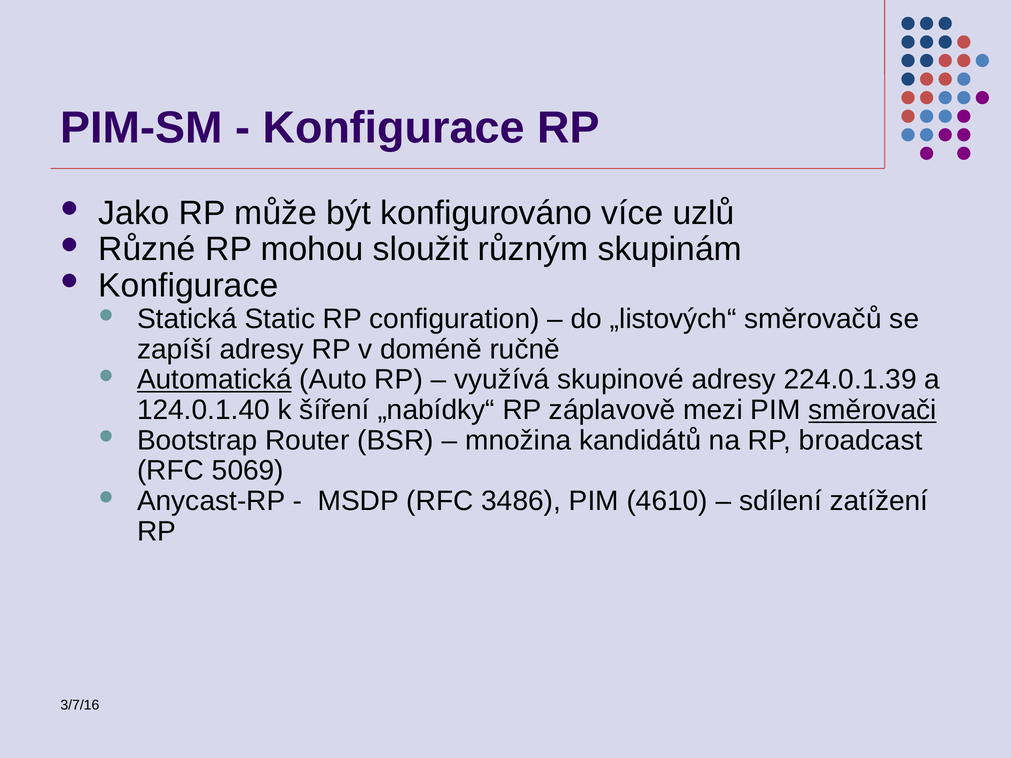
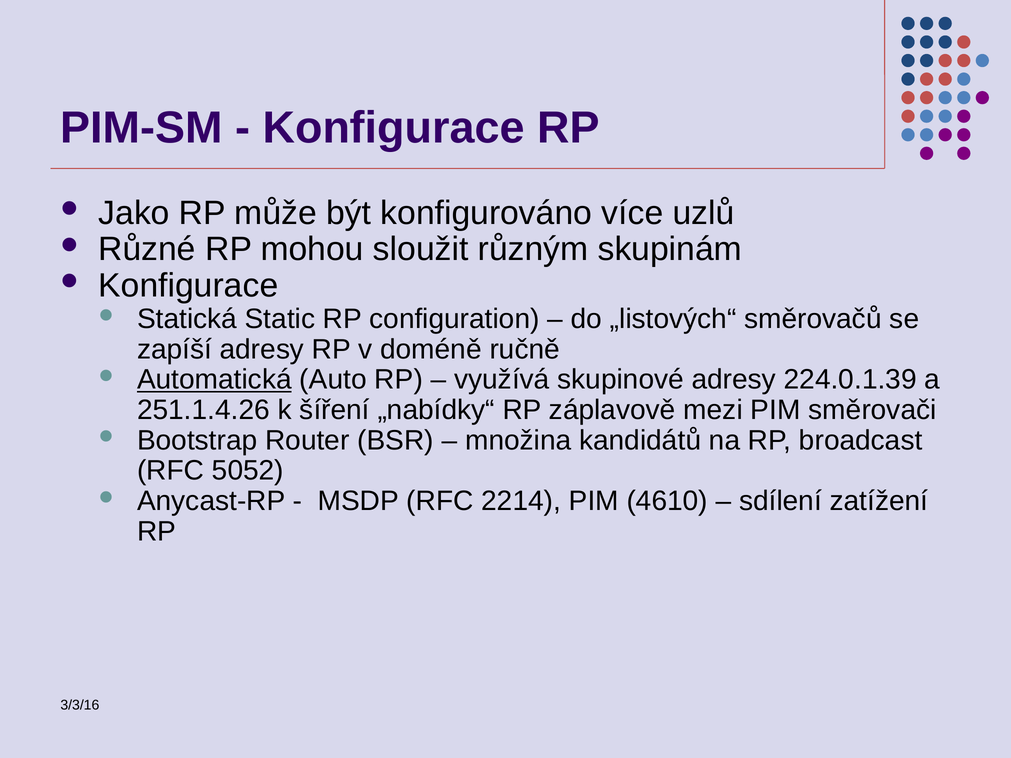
124.0.1.40: 124.0.1.40 -> 251.1.4.26
směrovači underline: present -> none
5069: 5069 -> 5052
3486: 3486 -> 2214
3/7/16: 3/7/16 -> 3/3/16
